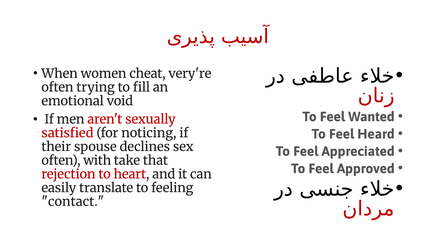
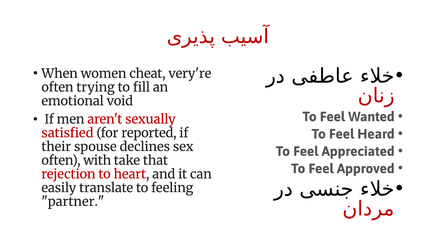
noticing: noticing -> reported
contact: contact -> partner
